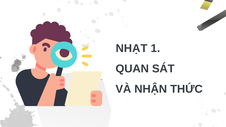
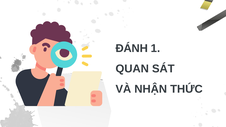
NHẠT: NHẠT -> ĐÁNH
